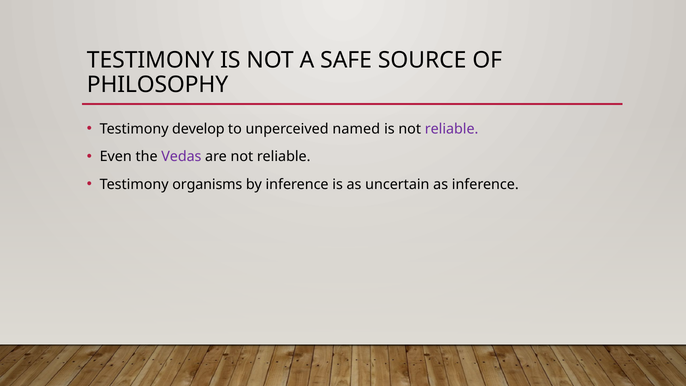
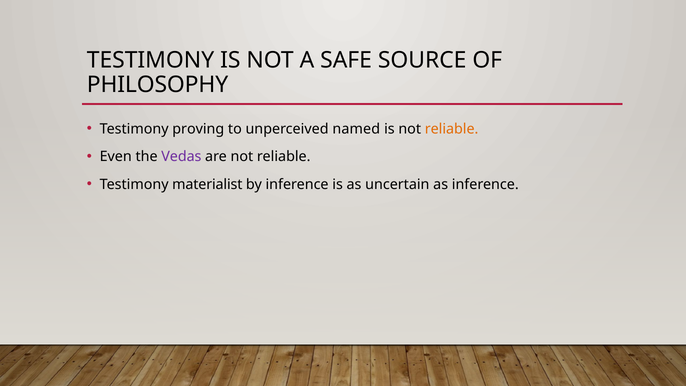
develop: develop -> proving
reliable at (452, 129) colour: purple -> orange
organisms: organisms -> materialist
